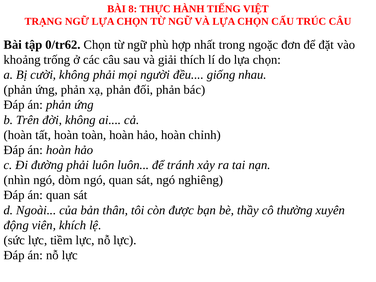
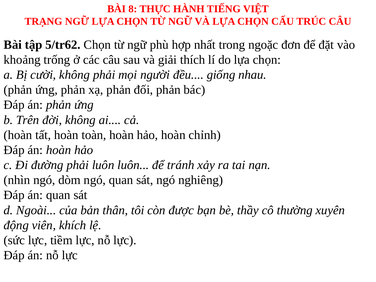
0/tr62: 0/tr62 -> 5/tr62
